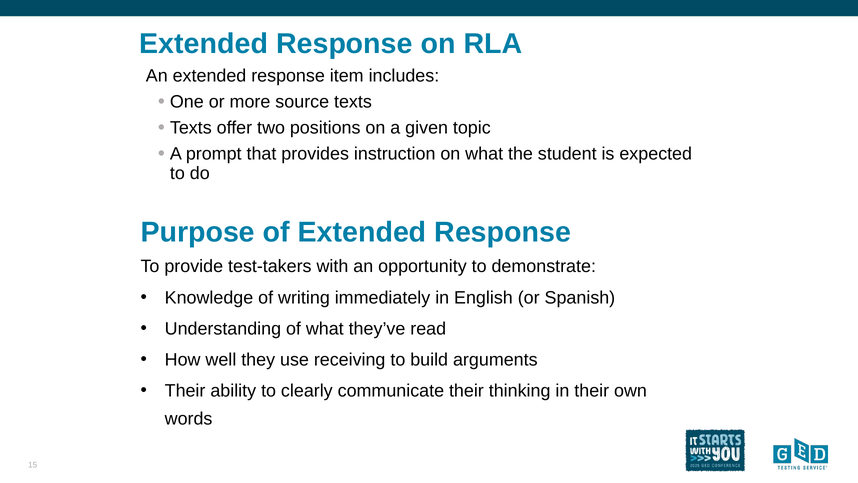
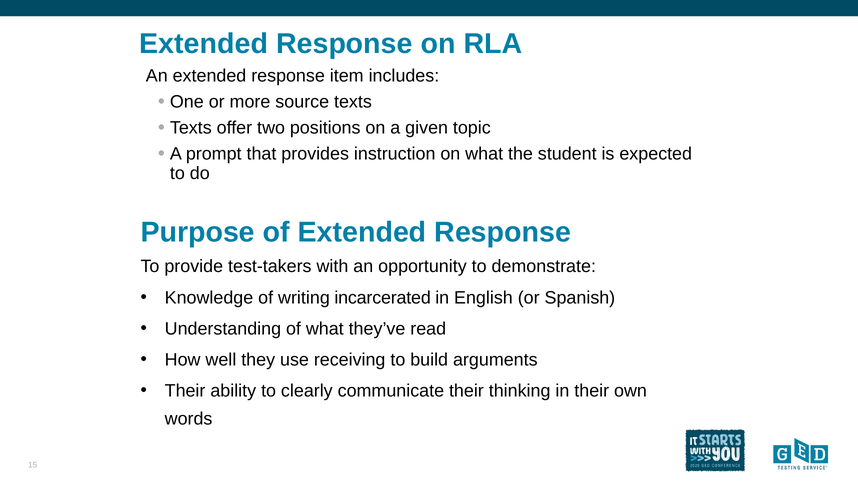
immediately: immediately -> incarcerated
